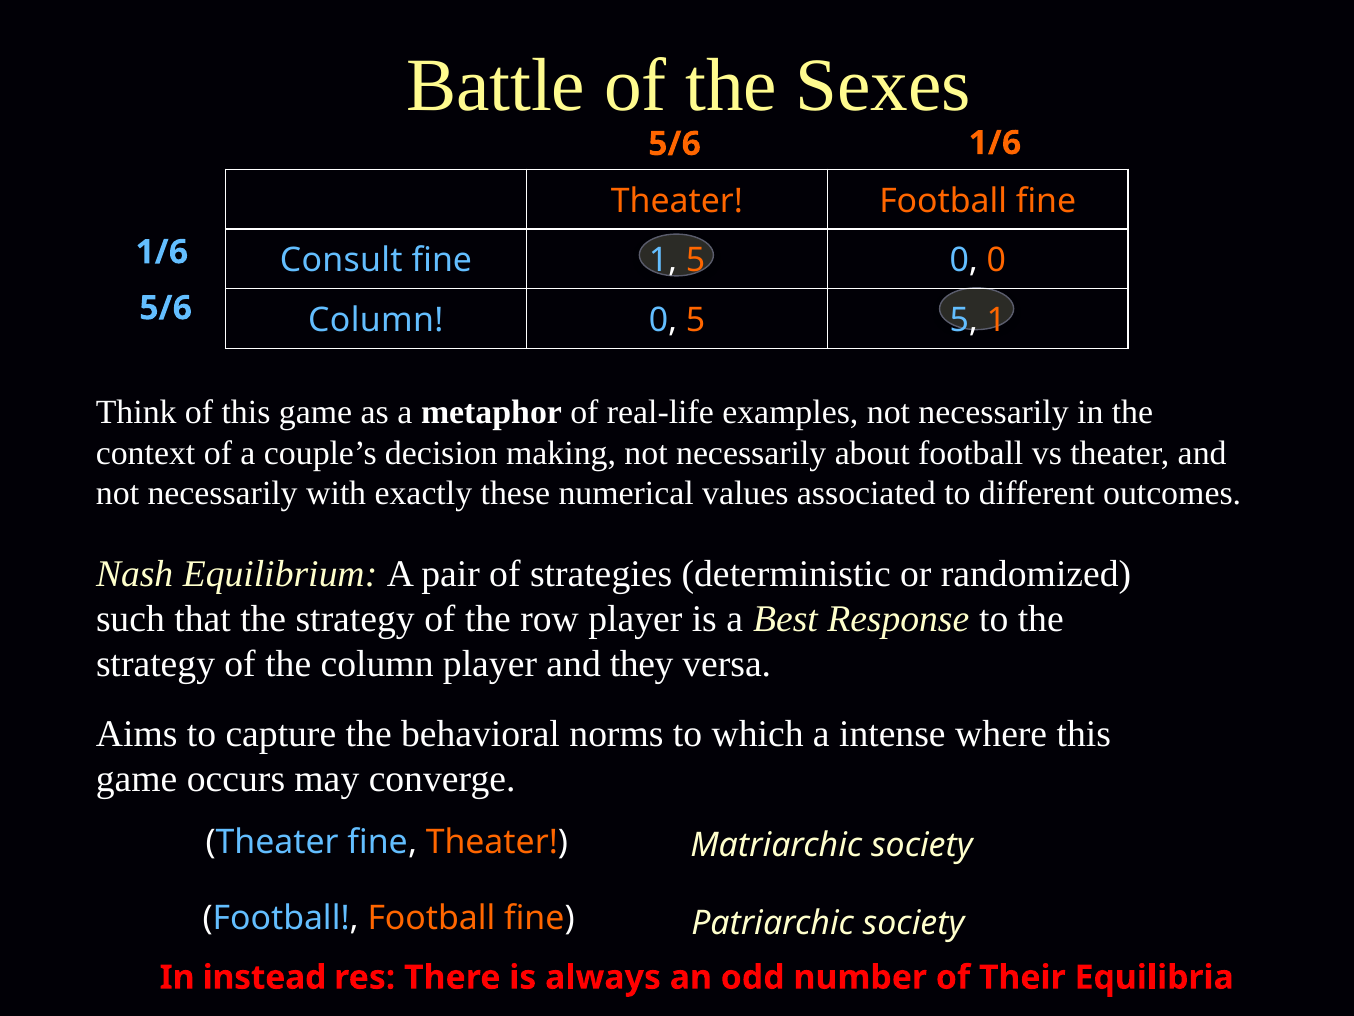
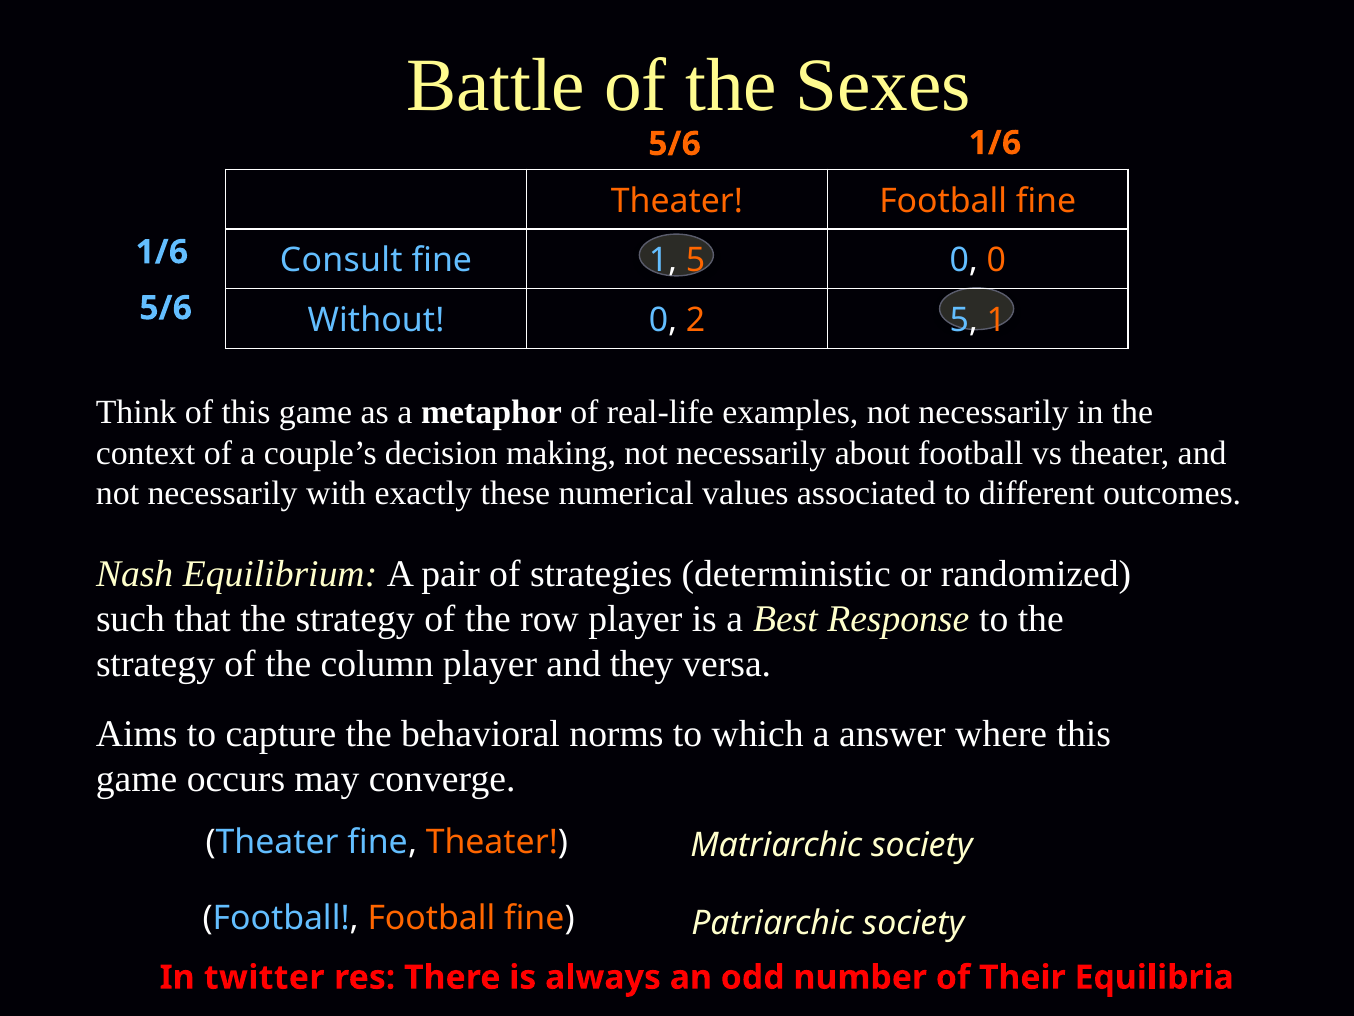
Column at (376, 320): Column -> Without
0 5: 5 -> 2
intense: intense -> answer
instead: instead -> twitter
